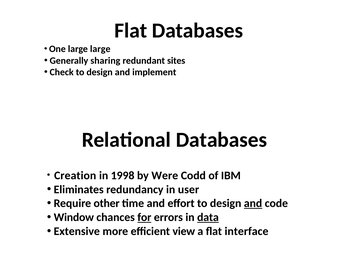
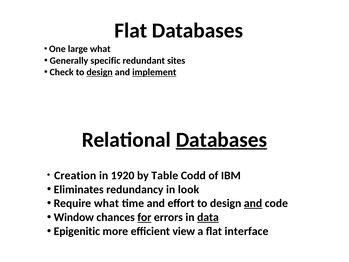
large large: large -> what
sharing: sharing -> specific
design at (100, 72) underline: none -> present
implement underline: none -> present
Databases at (221, 140) underline: none -> present
1998: 1998 -> 1920
Were: Were -> Table
user: user -> look
Require other: other -> what
Extensive: Extensive -> Epigenitic
